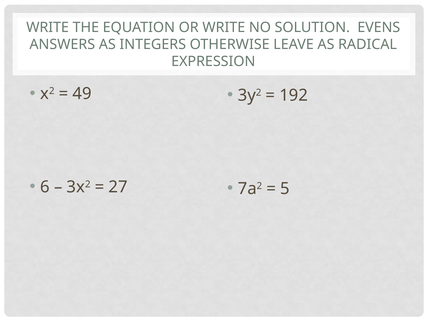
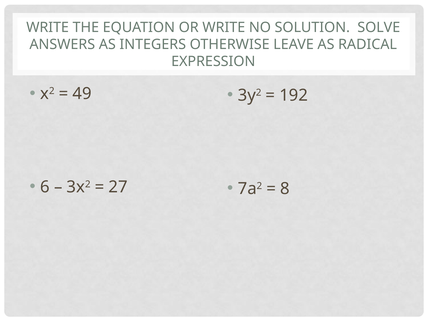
EVENS: EVENS -> SOLVE
5: 5 -> 8
